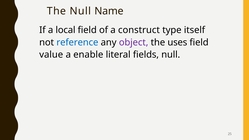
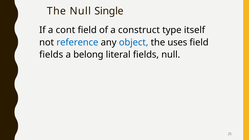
Name: Name -> Single
local: local -> cont
object colour: purple -> blue
value at (51, 55): value -> fields
enable: enable -> belong
